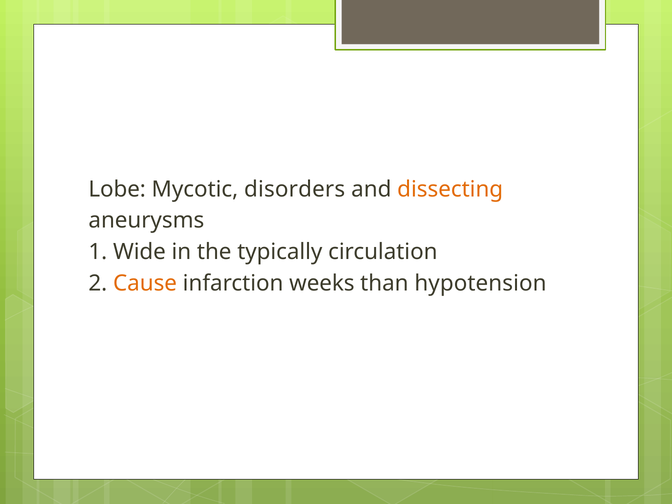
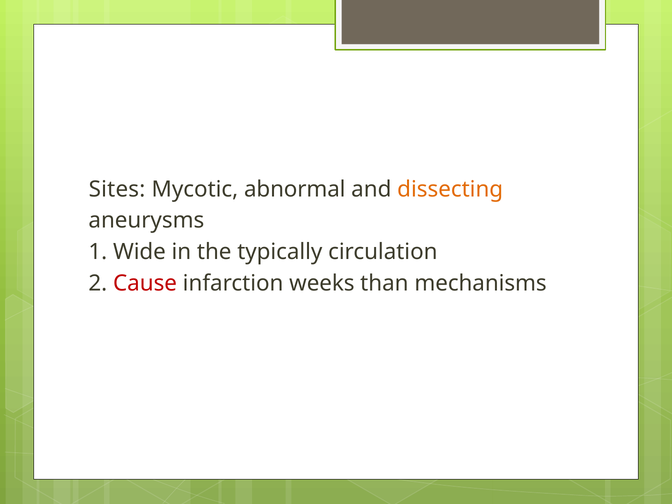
Lobe: Lobe -> Sites
disorders: disorders -> abnormal
Cause colour: orange -> red
hypotension: hypotension -> mechanisms
